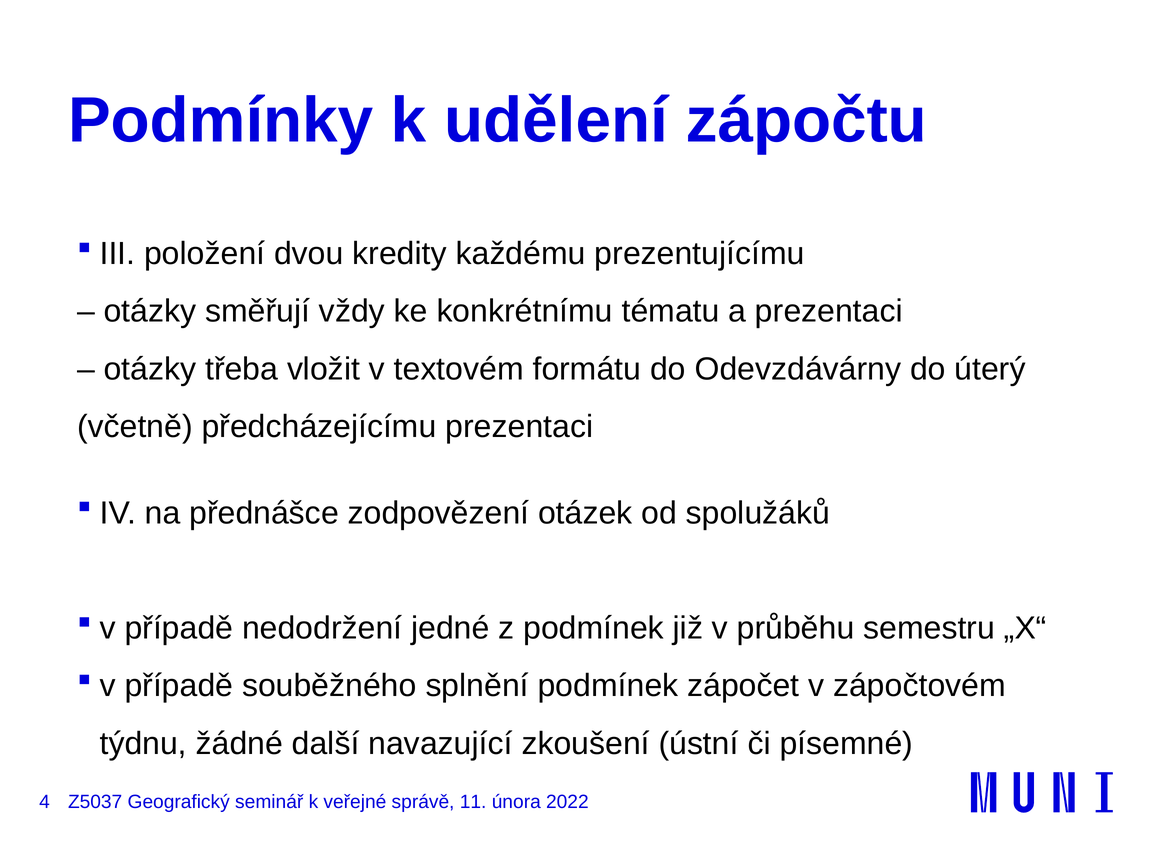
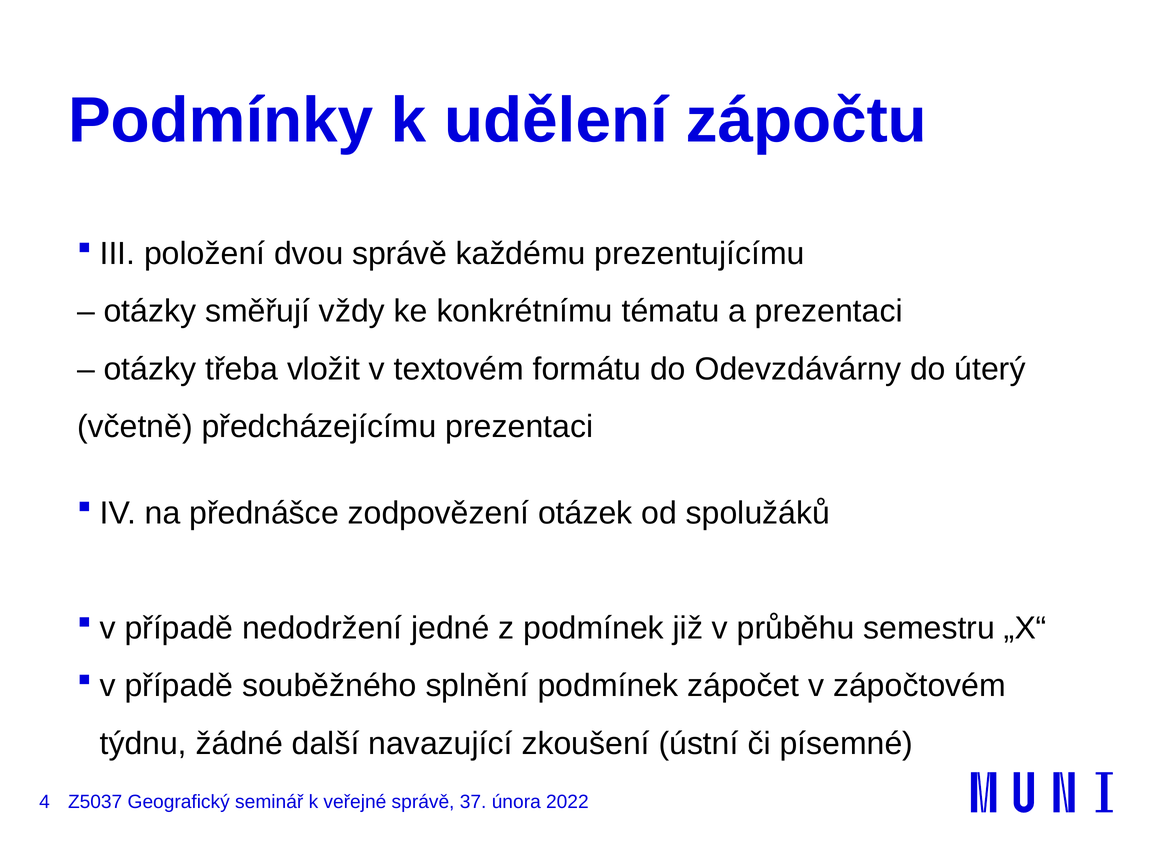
dvou kredity: kredity -> správě
11: 11 -> 37
